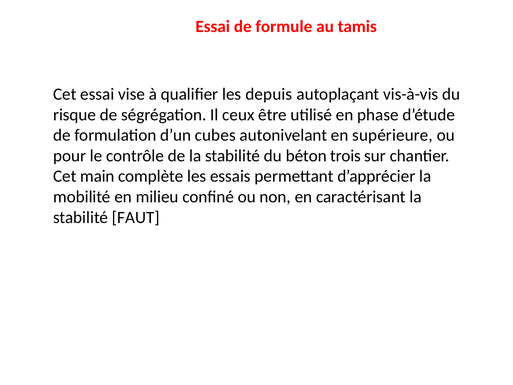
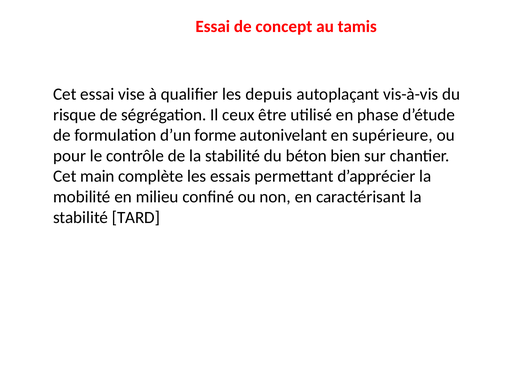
formule: formule -> concept
cubes: cubes -> forme
trois: trois -> bien
FAUT: FAUT -> TARD
